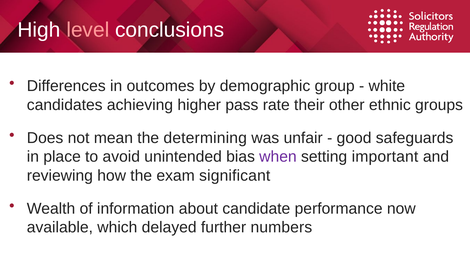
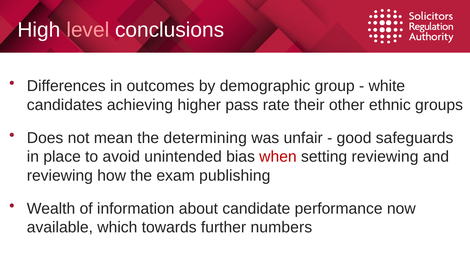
when colour: purple -> red
setting important: important -> reviewing
significant: significant -> publishing
delayed: delayed -> towards
